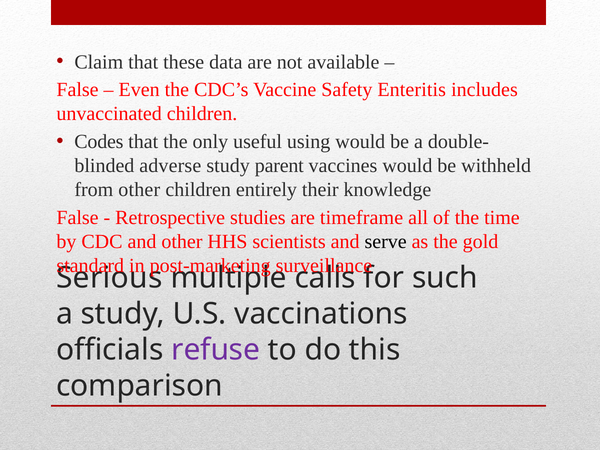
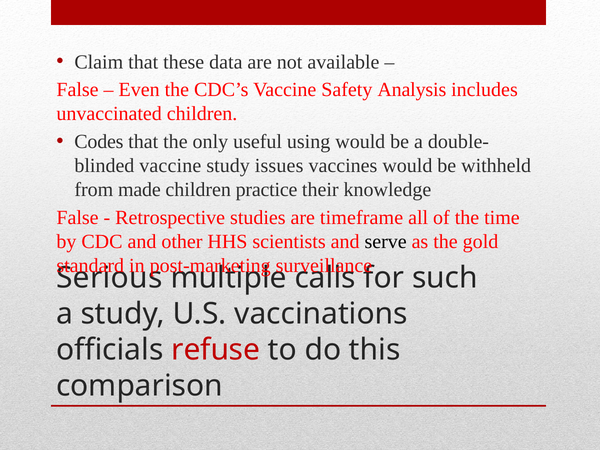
Enteritis: Enteritis -> Analysis
adverse at (170, 166): adverse -> vaccine
parent: parent -> issues
from other: other -> made
entirely: entirely -> practice
refuse colour: purple -> red
